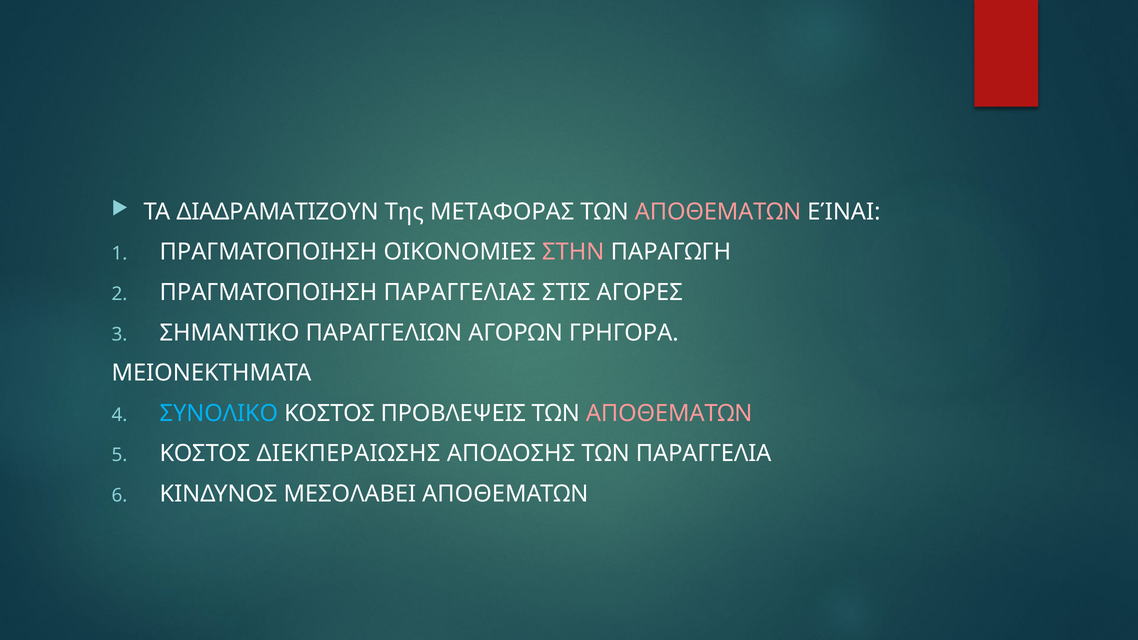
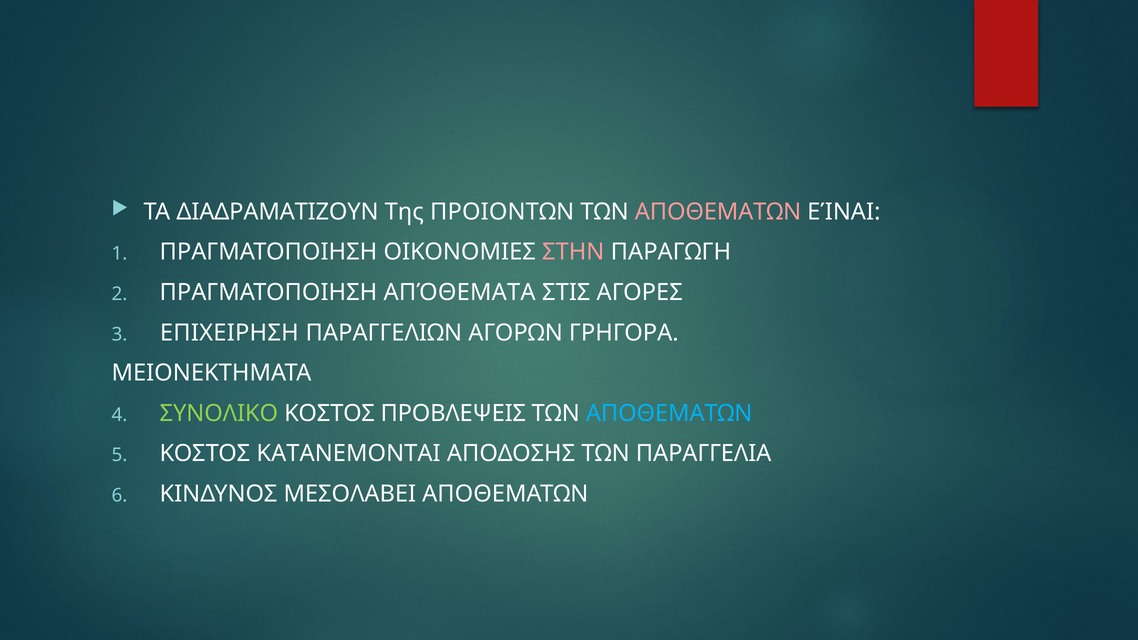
ΜΕΤΑΦΟΡΑΣ: ΜΕΤΑΦΟΡΑΣ -> ΠΡΟΙΟΝΤΩΝ
ΠΑΡΑΓΓΕΛΙΑΣ: ΠΑΡΑΓΓΕΛΙΑΣ -> ΑΠΌΘΕΜΑΤΑ
ΣΗΜΑΝΤΙΚΟ: ΣΗΜΑΝΤΙΚΟ -> ΕΠΙΧΕΙΡΗΣΗ
ΣΥΝΟΛΙΚΟ colour: light blue -> light green
ΑΠΟΘΕΜΑΤΩΝ at (669, 413) colour: pink -> light blue
ΔΙΕΚΠΕΡΑΙΩΣΗΣ: ΔΙΕΚΠΕΡΑΙΩΣΗΣ -> ΚΑΤΑΝΕΜΟΝΤΑΙ
